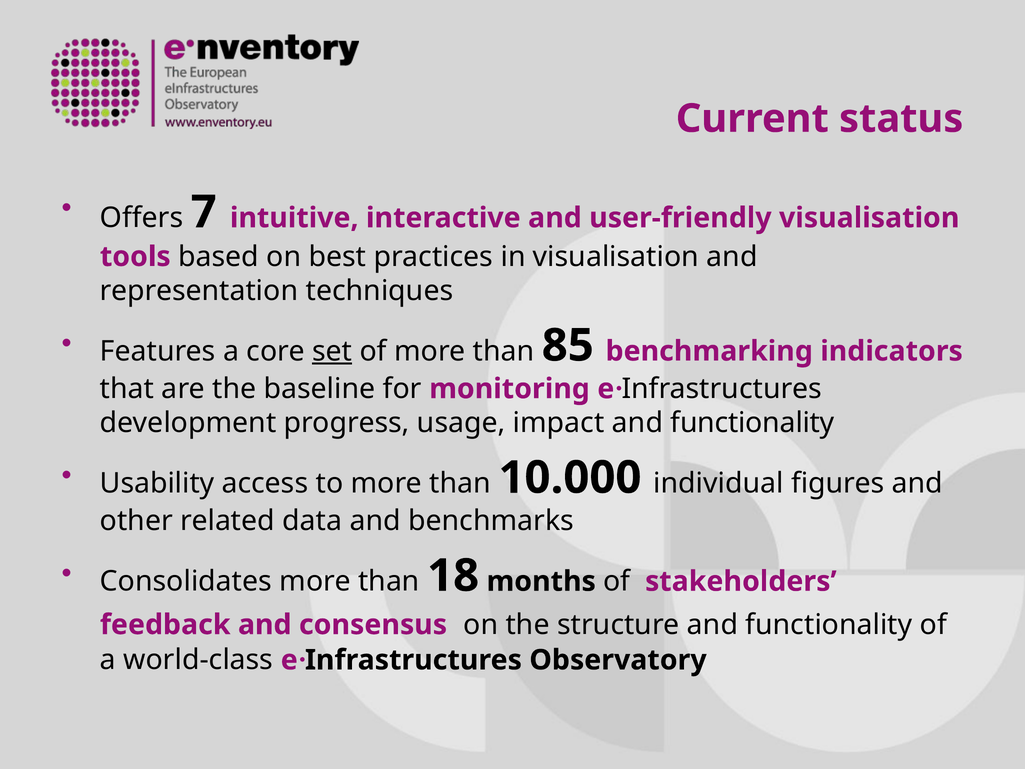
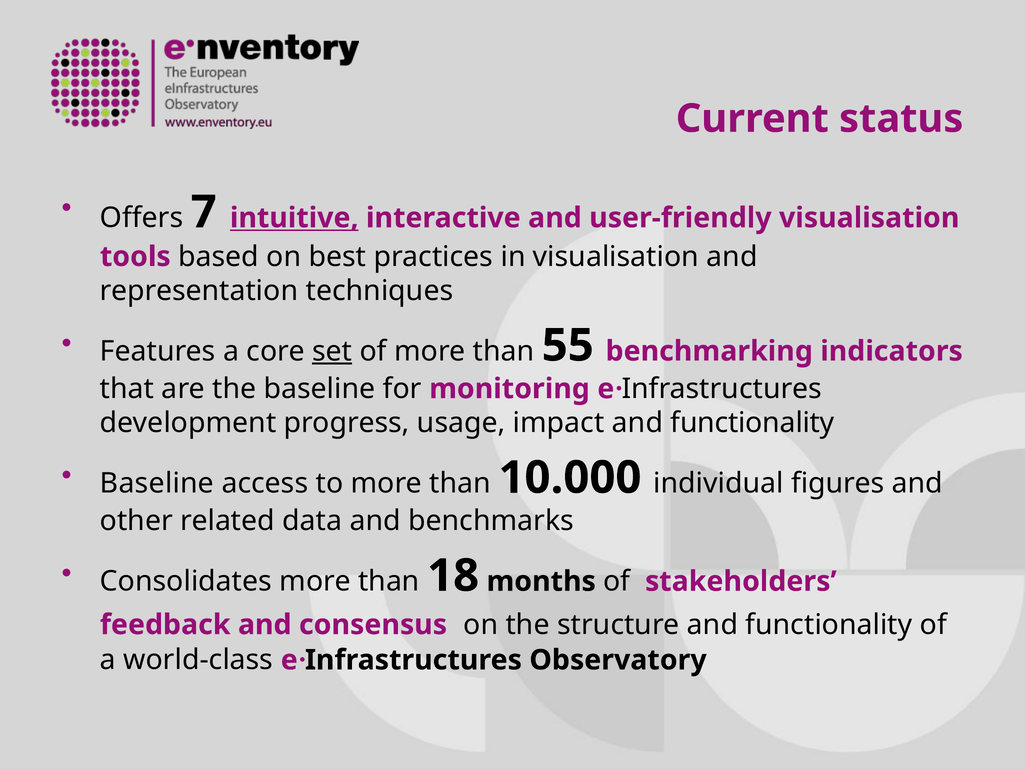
intuitive underline: none -> present
85: 85 -> 55
Usability at (157, 483): Usability -> Baseline
